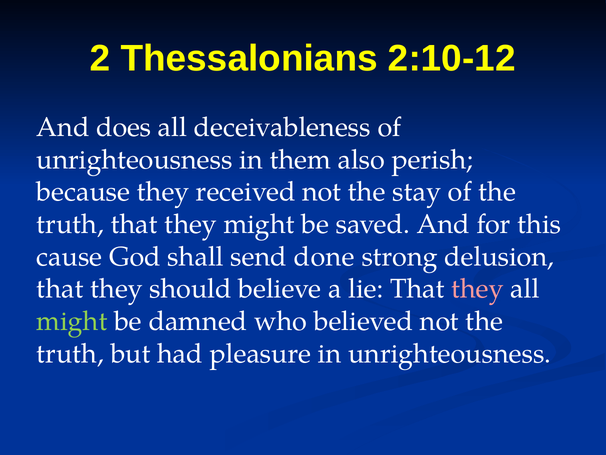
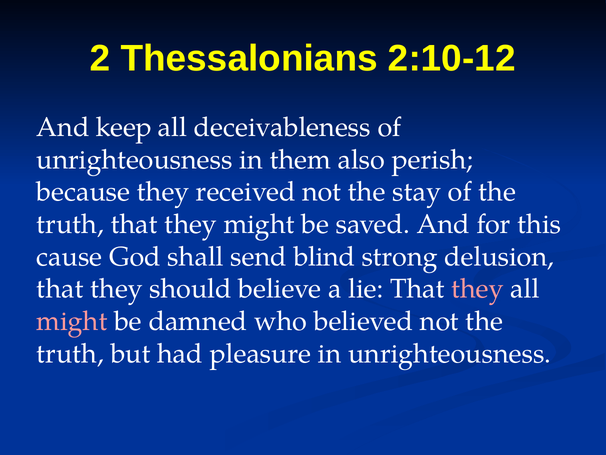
does: does -> keep
done: done -> blind
might at (72, 321) colour: light green -> pink
